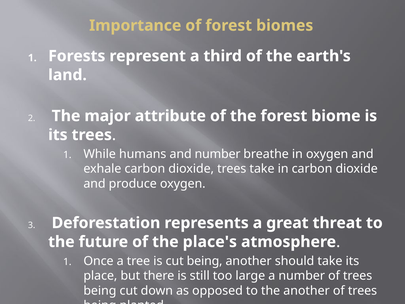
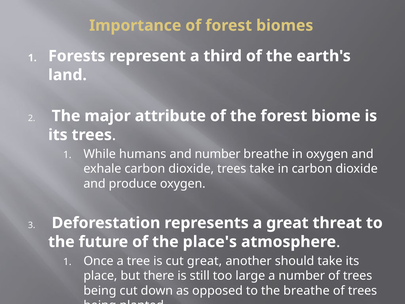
cut being: being -> great
the another: another -> breathe
